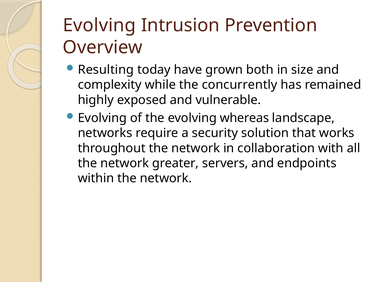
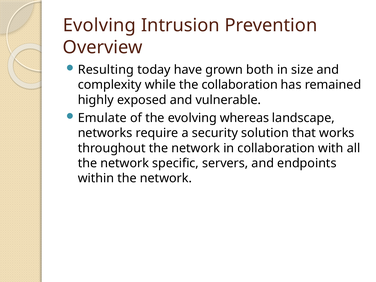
the concurrently: concurrently -> collaboration
Evolving at (102, 118): Evolving -> Emulate
greater: greater -> specific
